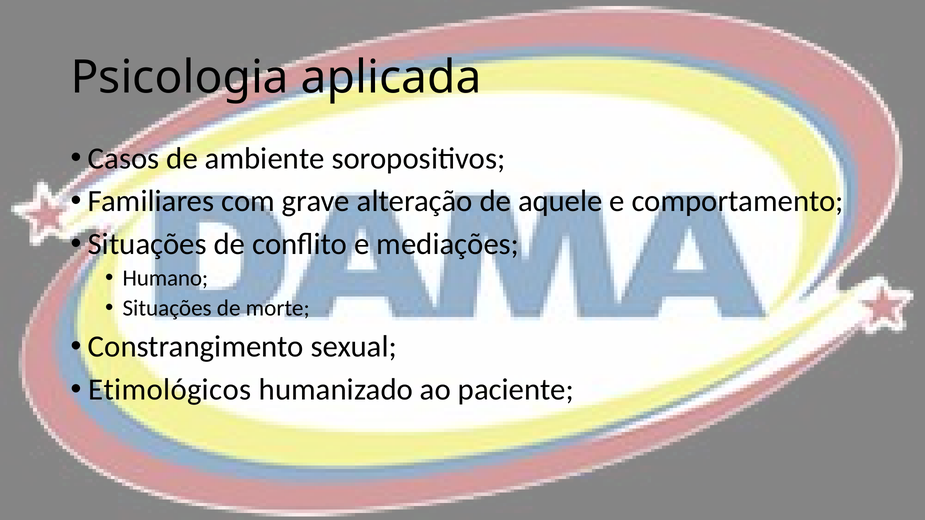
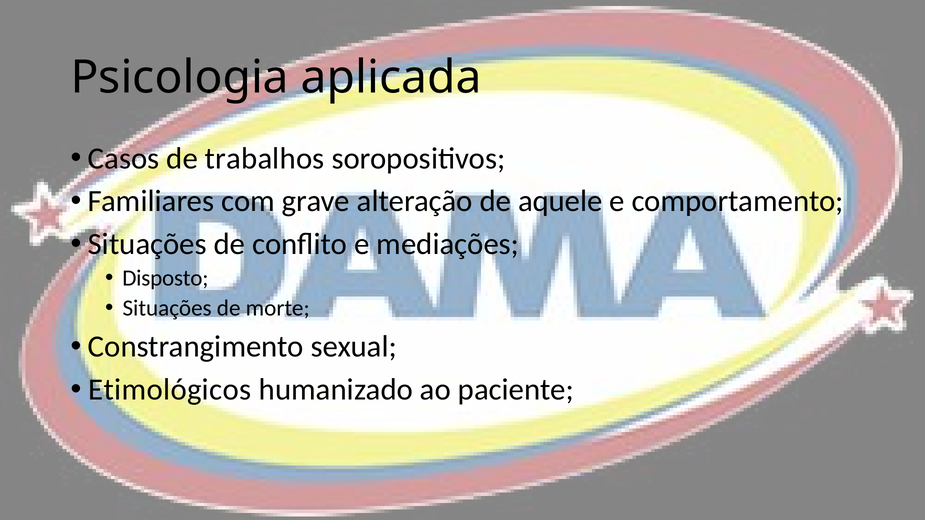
ambiente: ambiente -> trabalhos
Humano: Humano -> Disposto
